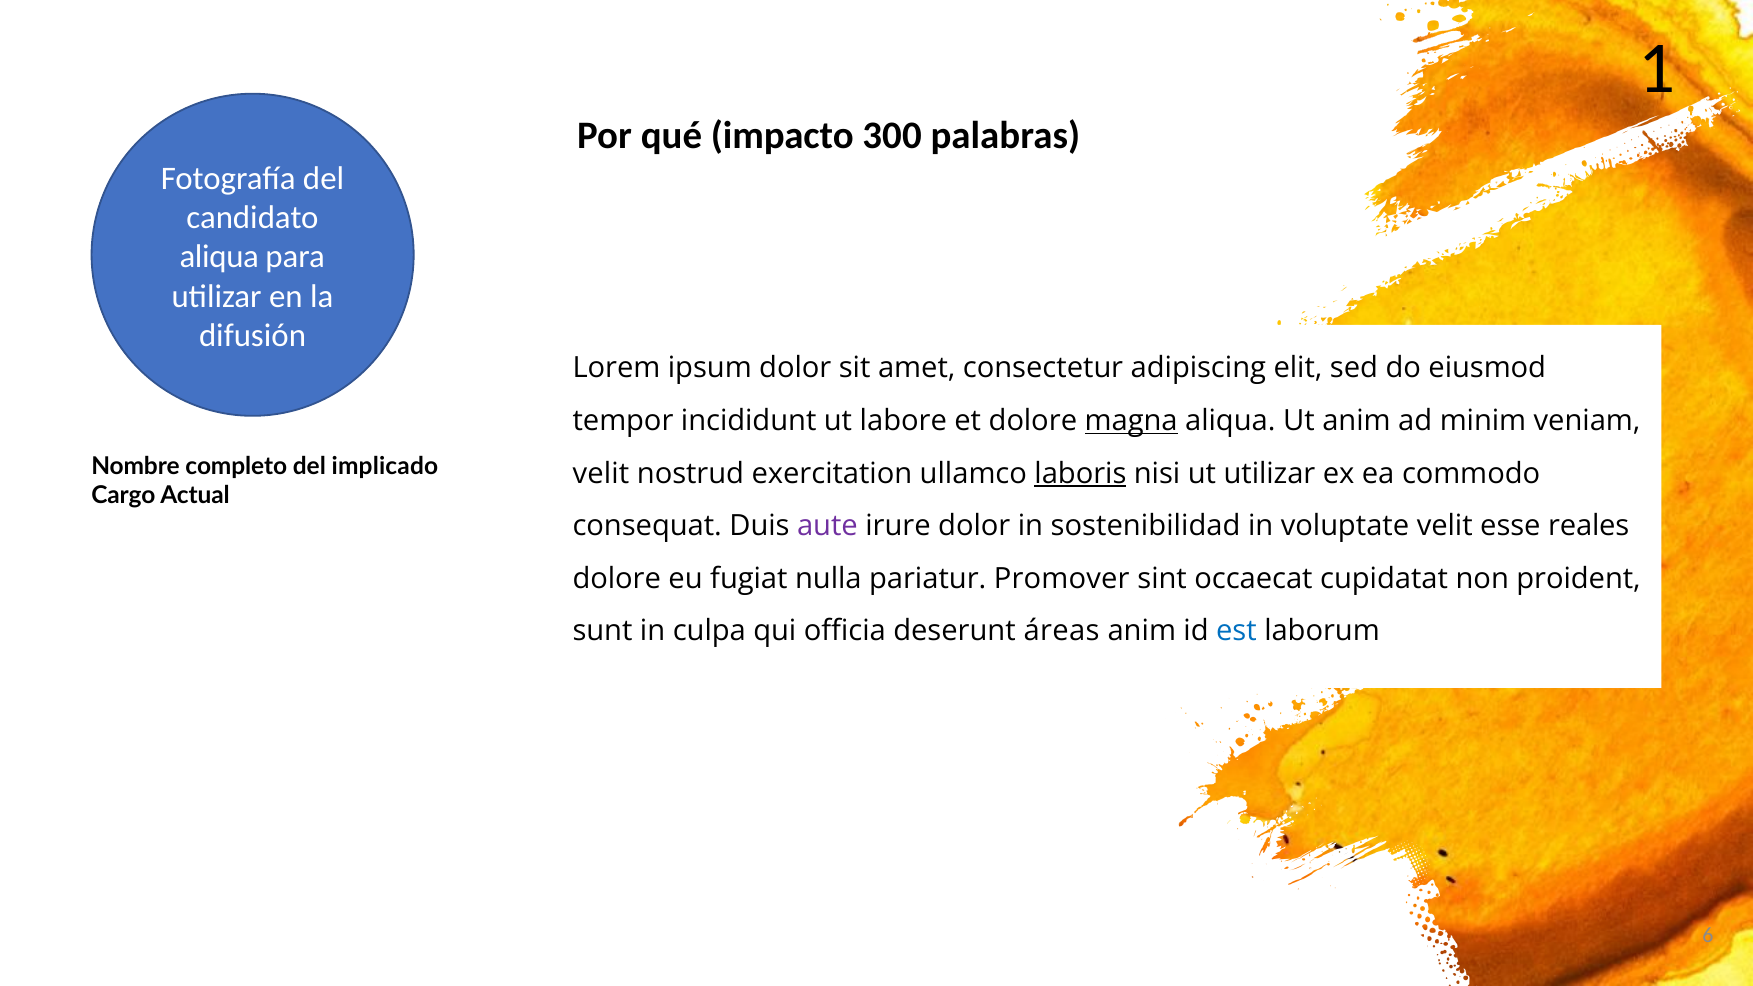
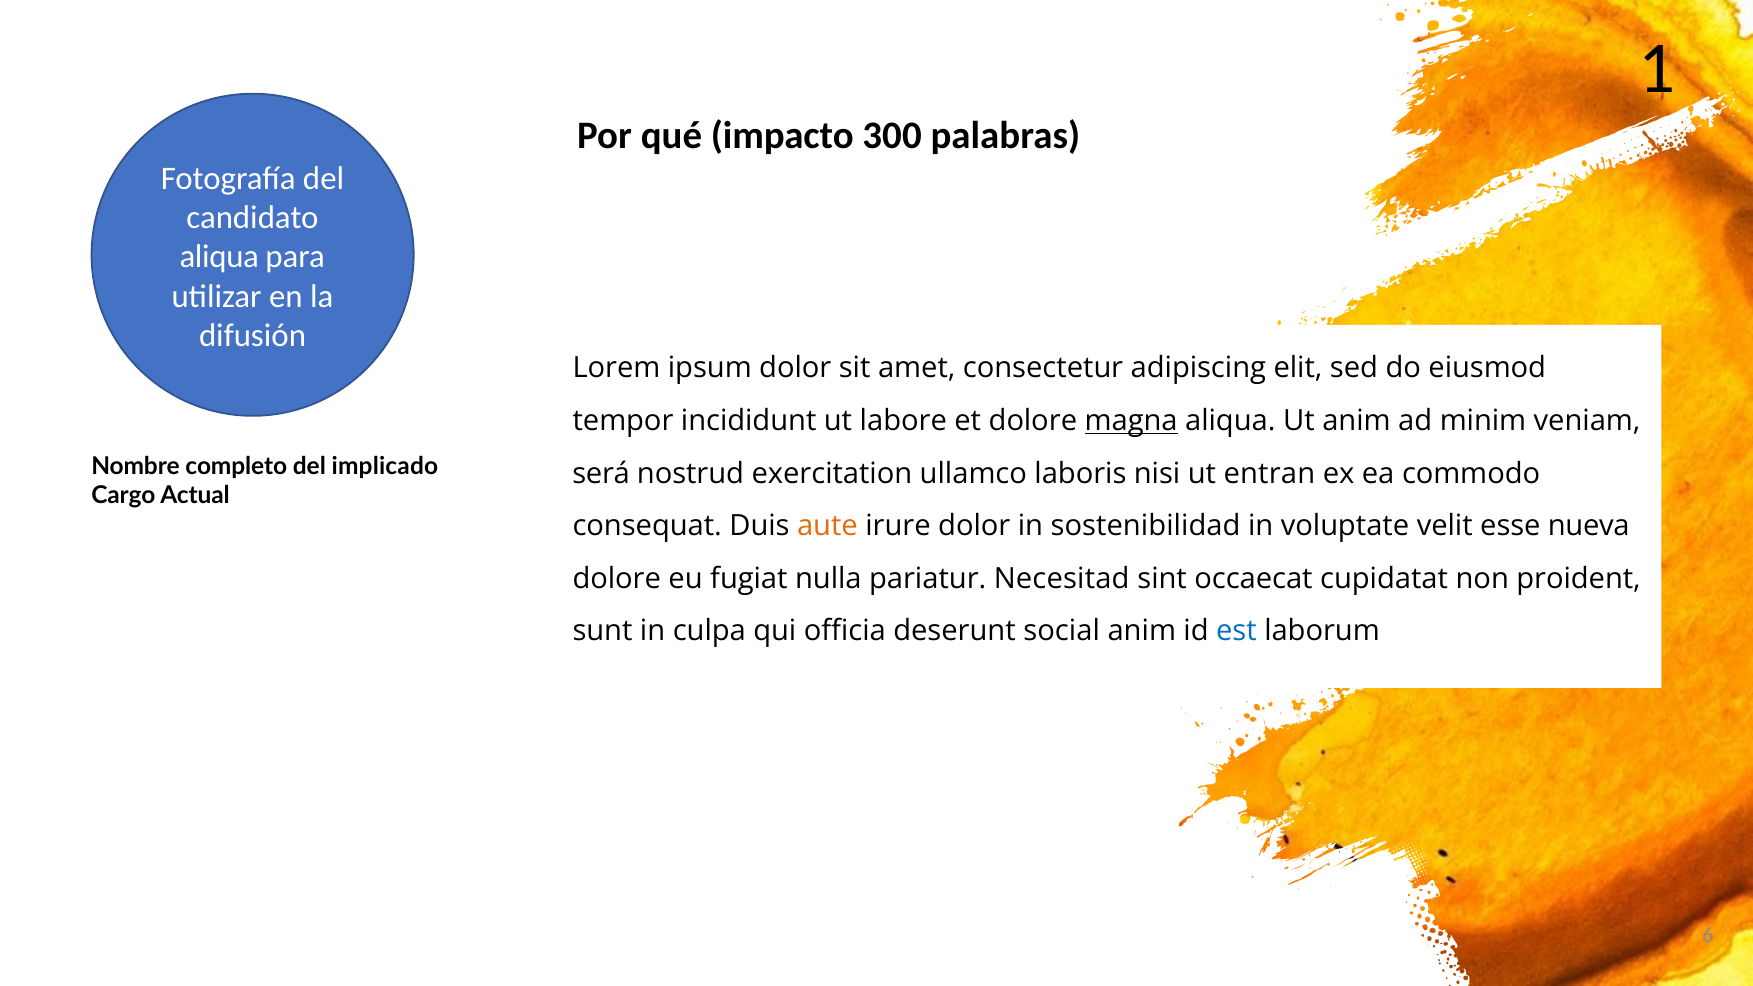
velit at (601, 473): velit -> será
laboris underline: present -> none
ut utilizar: utilizar -> entran
aute colour: purple -> orange
reales: reales -> nueva
Promover: Promover -> Necesitad
áreas: áreas -> social
